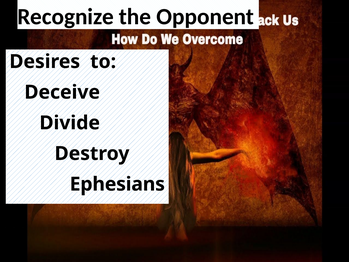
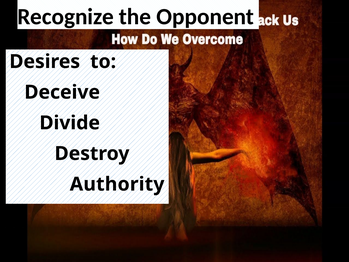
Ephesians: Ephesians -> Authority
